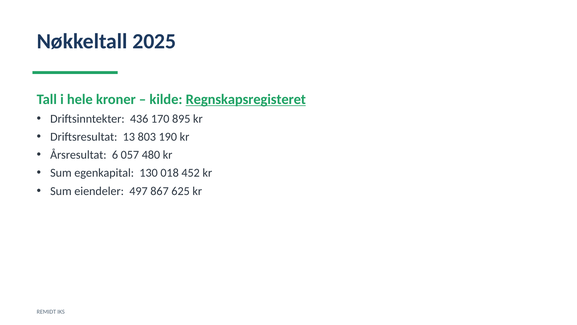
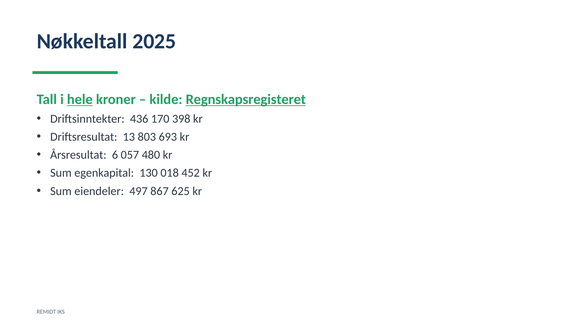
hele underline: none -> present
895: 895 -> 398
190: 190 -> 693
